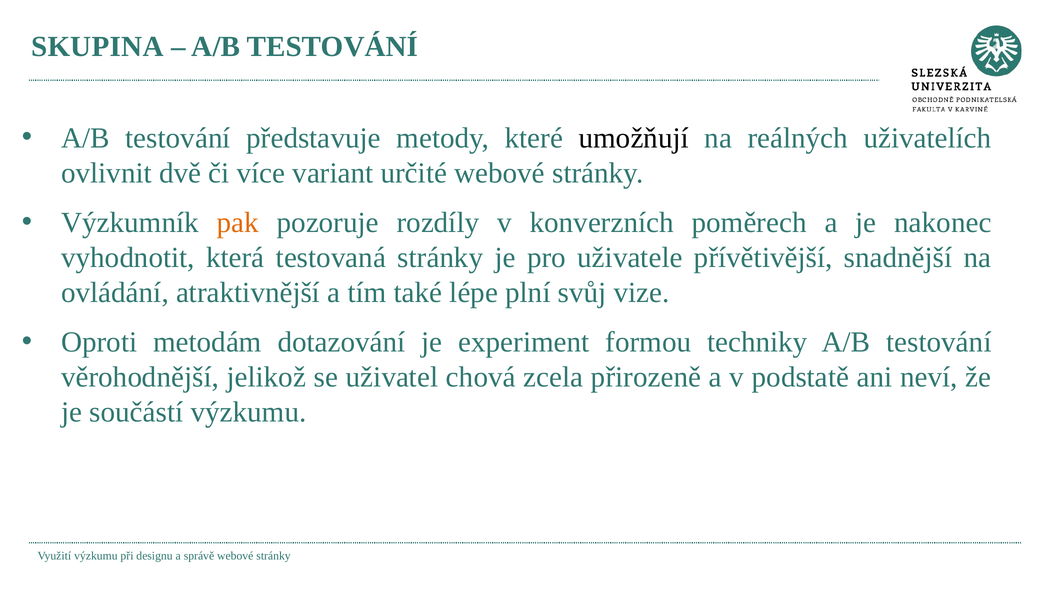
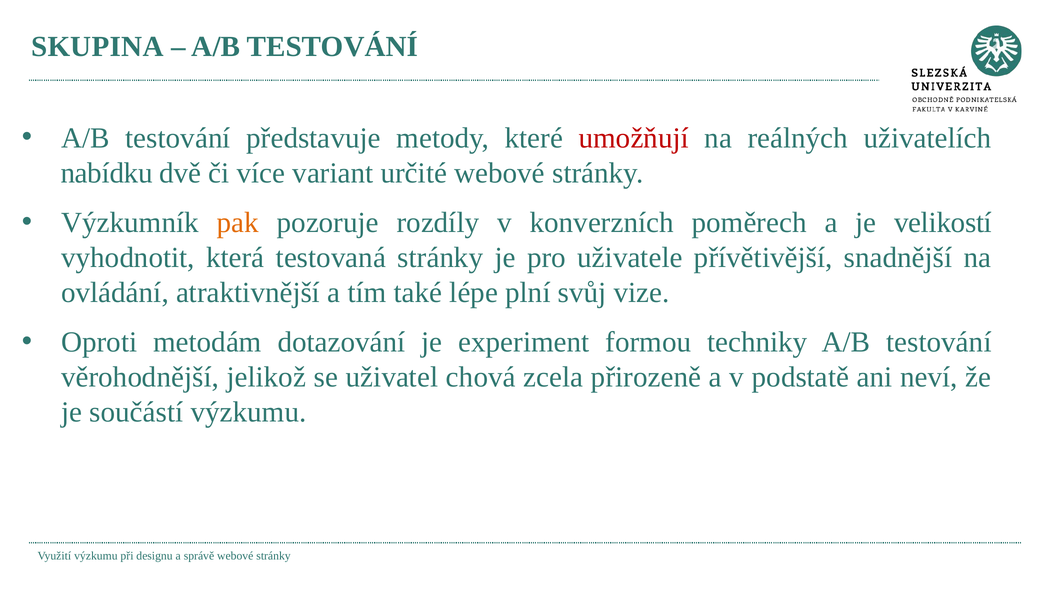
umožňují colour: black -> red
ovlivnit: ovlivnit -> nabídku
nakonec: nakonec -> velikostí
